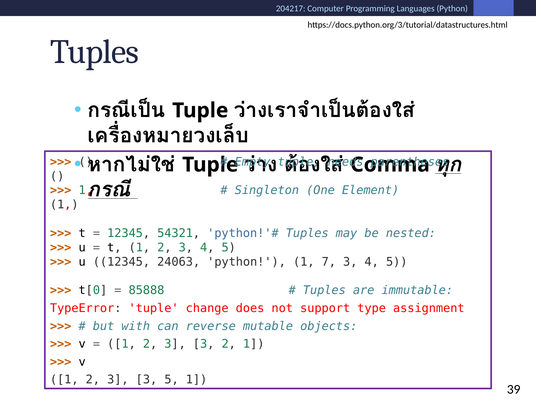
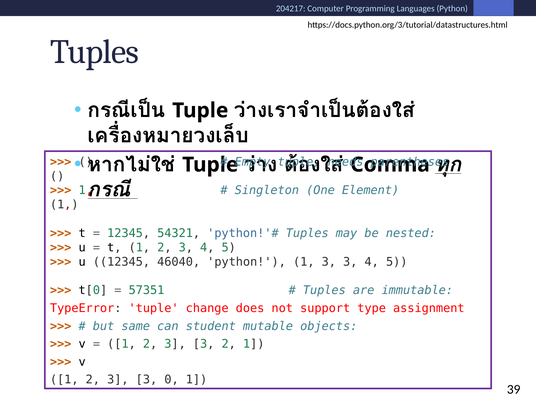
24063: 24063 -> 46040
1 7: 7 -> 3
85888: 85888 -> 57351
with: with -> same
reverse: reverse -> student
3 5: 5 -> 0
